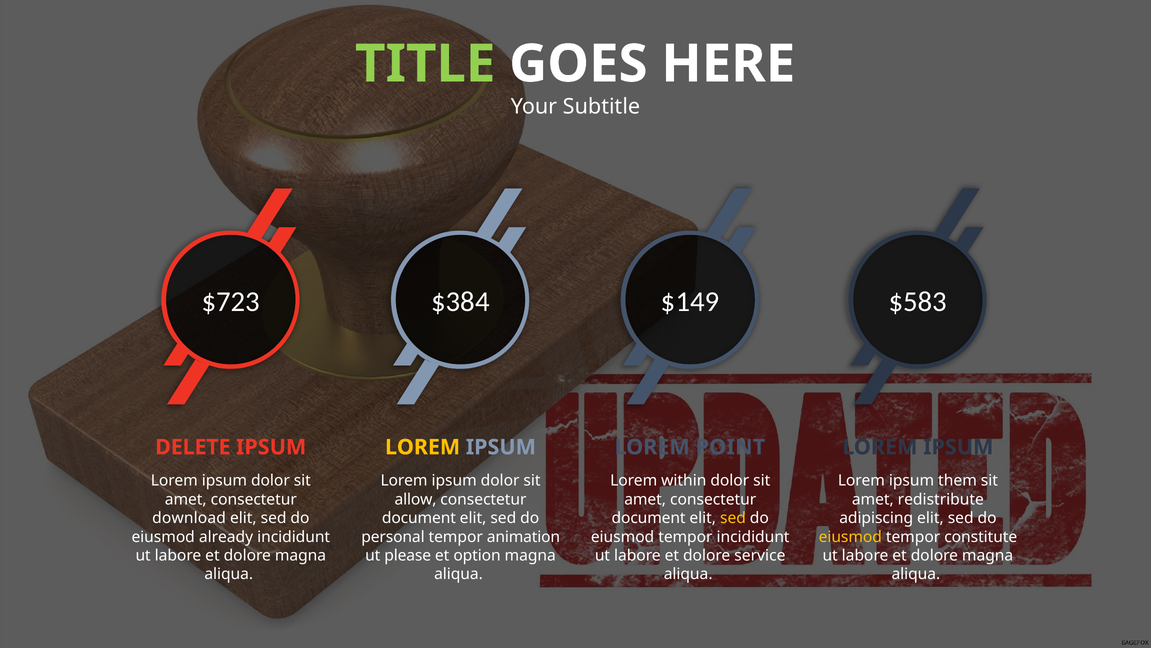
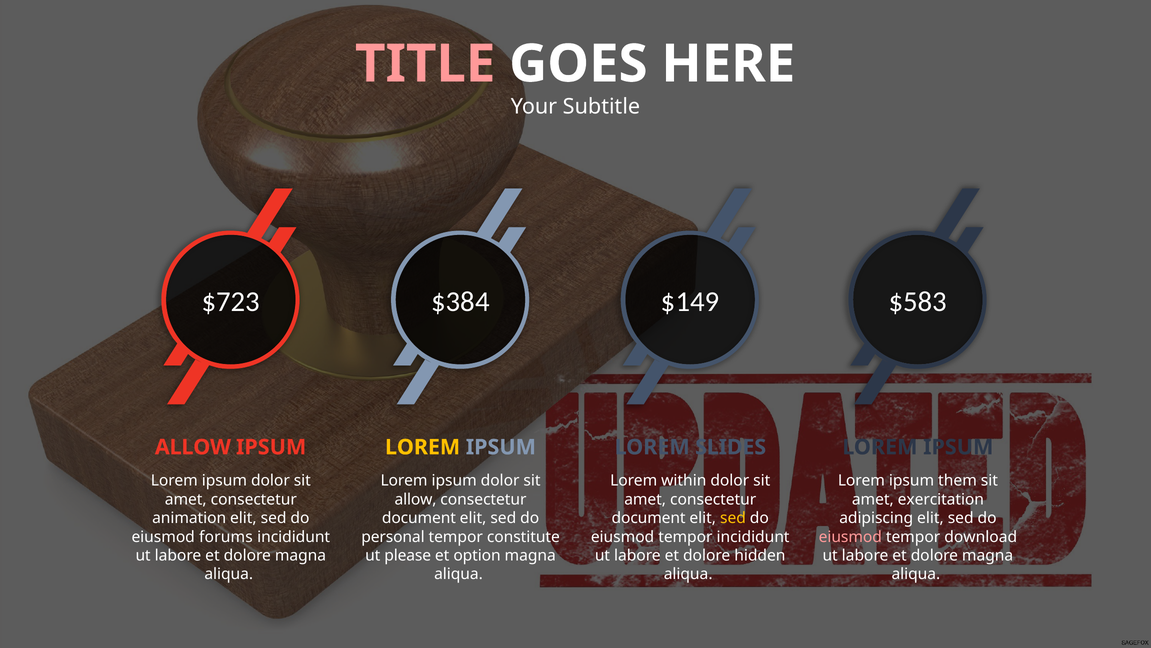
TITLE colour: light green -> pink
DELETE at (193, 447): DELETE -> ALLOW
POINT: POINT -> SLIDES
redistribute: redistribute -> exercitation
download: download -> animation
already: already -> forums
animation: animation -> constitute
eiusmod at (850, 536) colour: yellow -> pink
constitute: constitute -> download
service: service -> hidden
